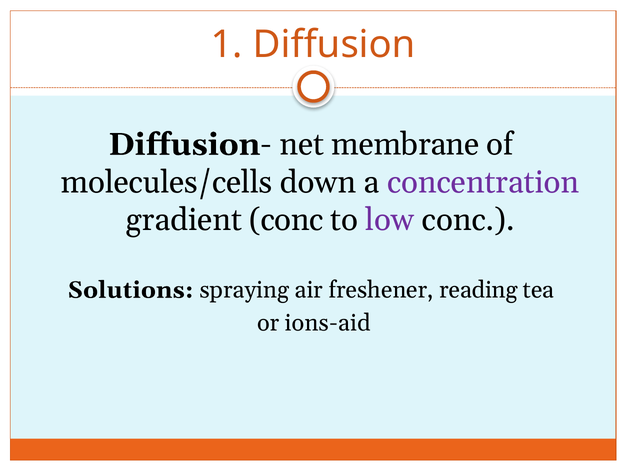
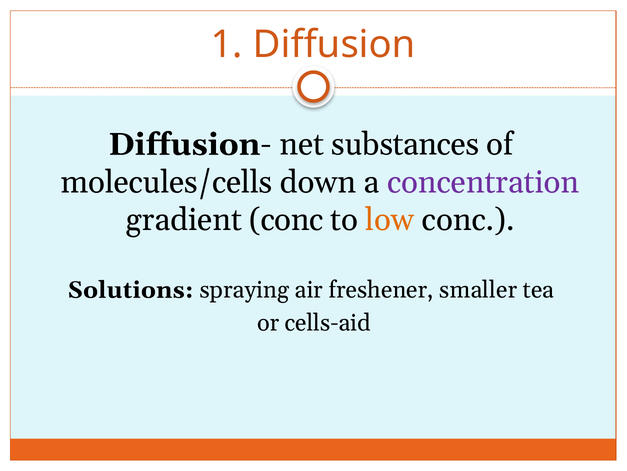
membrane: membrane -> substances
low colour: purple -> orange
reading: reading -> smaller
ions-aid: ions-aid -> cells-aid
